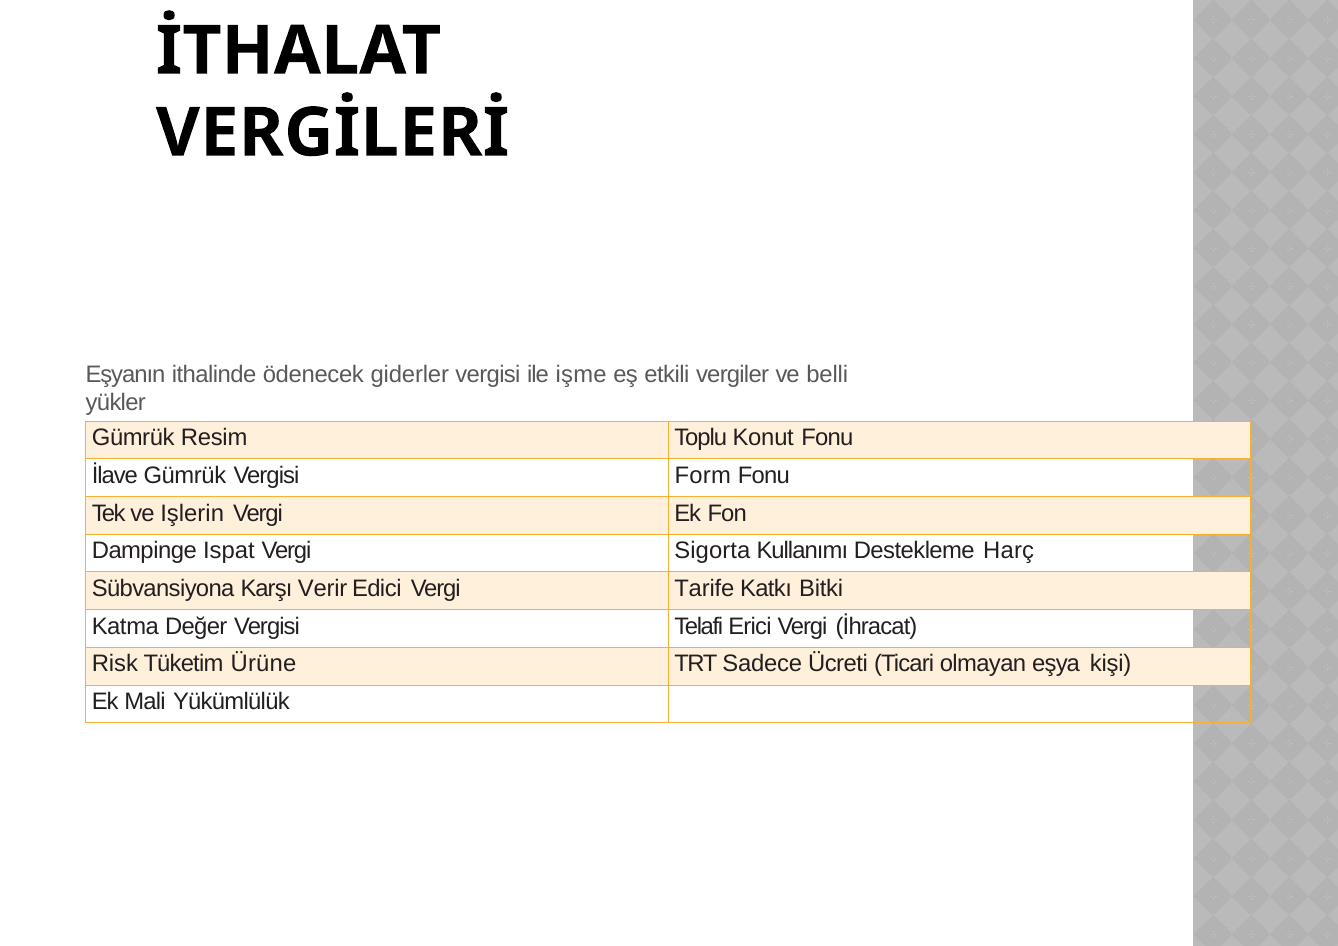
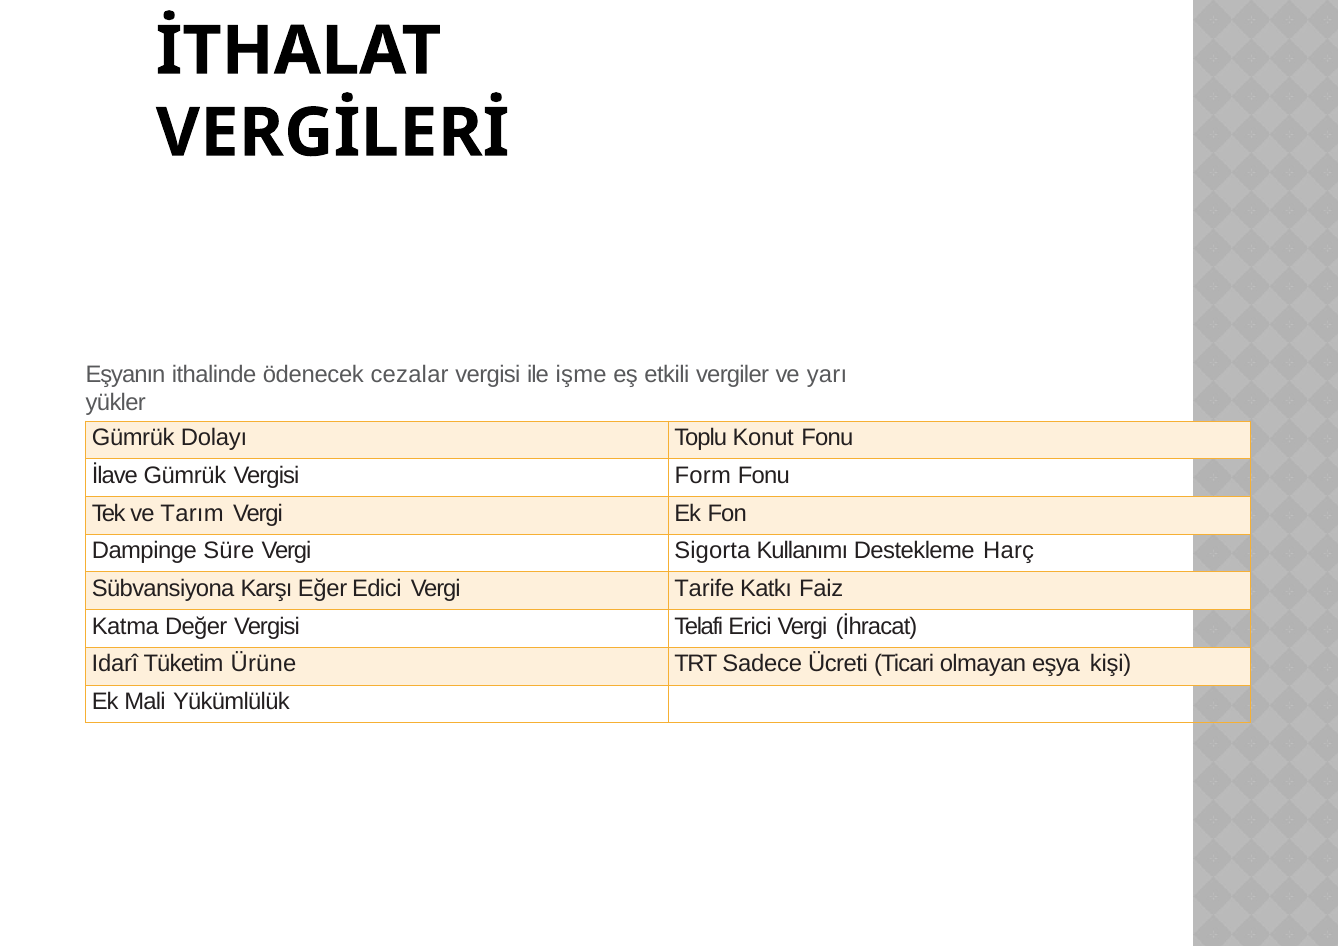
giderler: giderler -> cezalar
belli: belli -> yarı
Resim: Resim -> Dolayı
Işlerin: Işlerin -> Tarım
Ispat: Ispat -> Süre
Verir: Verir -> Eğer
Bitki: Bitki -> Faiz
Risk: Risk -> Idarî
